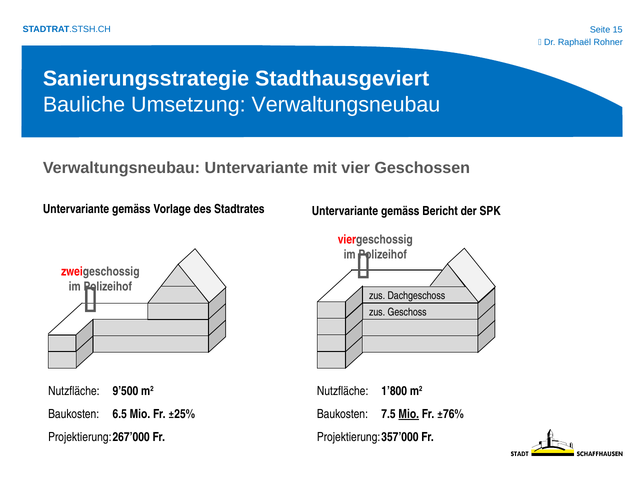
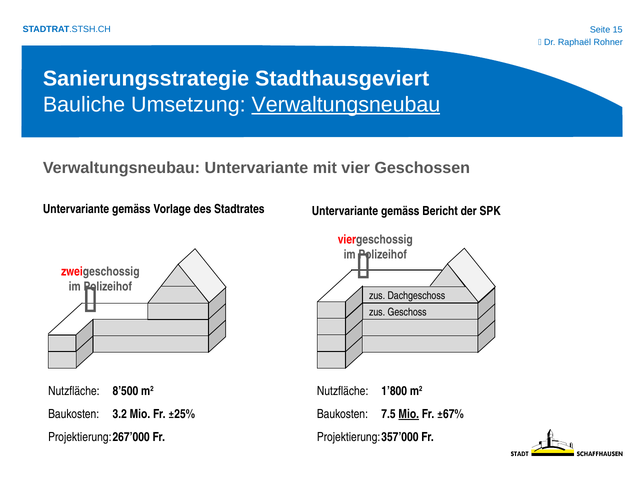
Verwaltungsneubau at (346, 105) underline: none -> present
9’500: 9’500 -> 8’500
6.5: 6.5 -> 3.2
±76%: ±76% -> ±67%
